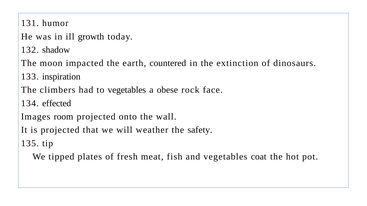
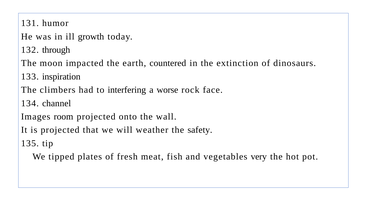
shadow: shadow -> through
to vegetables: vegetables -> interfering
obese: obese -> worse
effected: effected -> channel
coat: coat -> very
